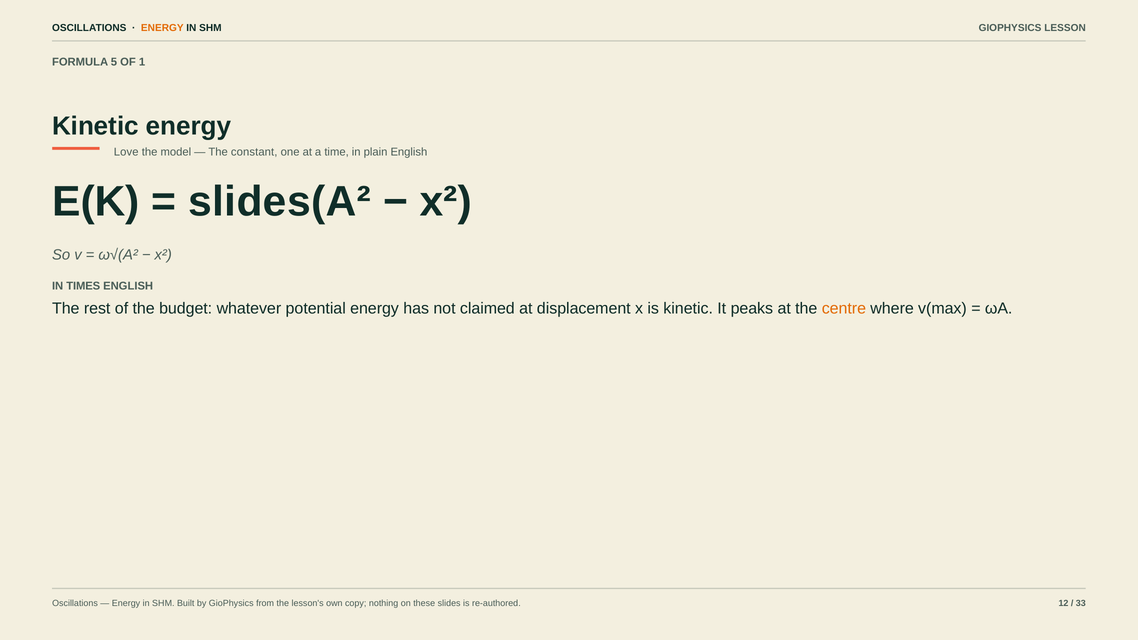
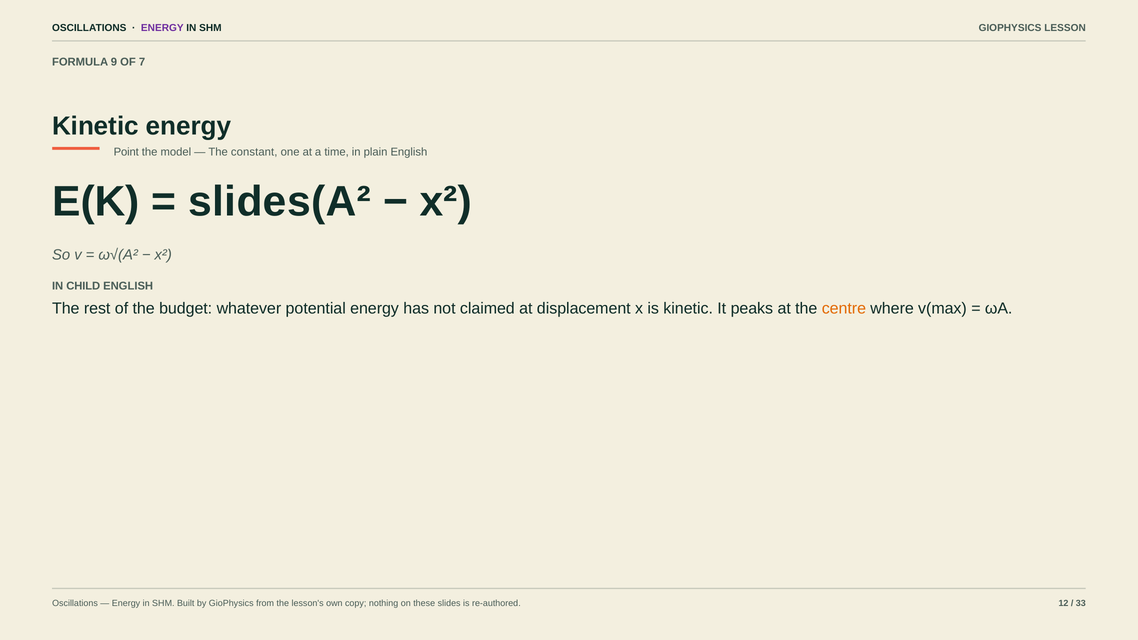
ENERGY at (162, 28) colour: orange -> purple
5: 5 -> 9
1: 1 -> 7
Love: Love -> Point
TIMES: TIMES -> CHILD
